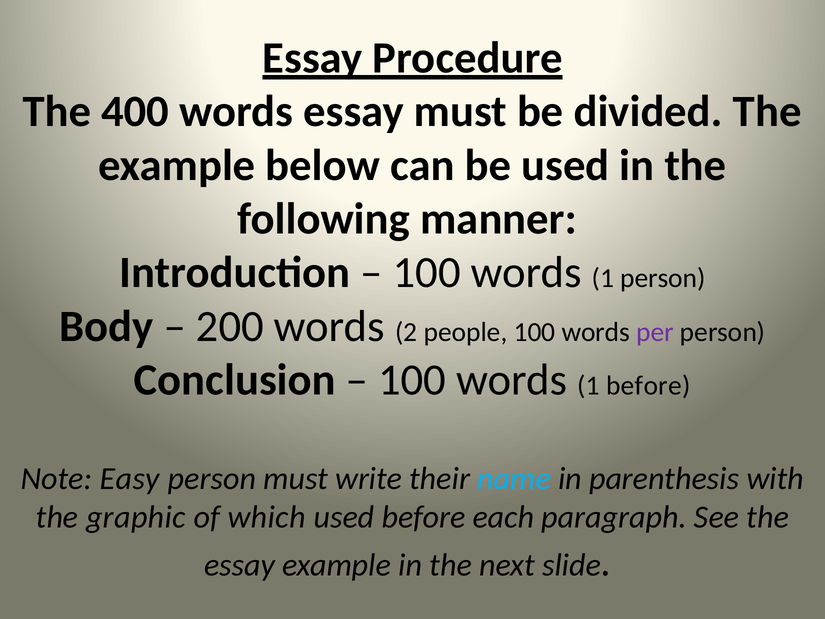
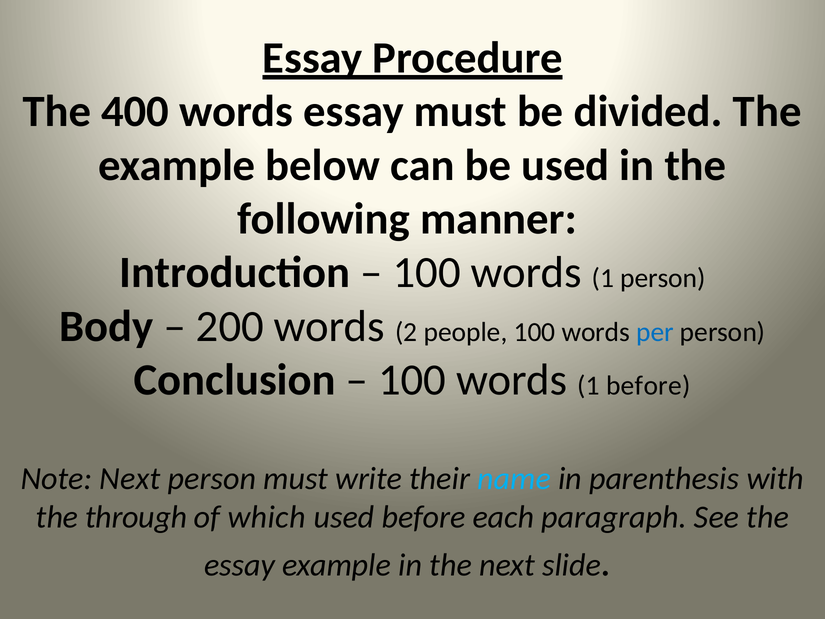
per colour: purple -> blue
Note Easy: Easy -> Next
graphic: graphic -> through
